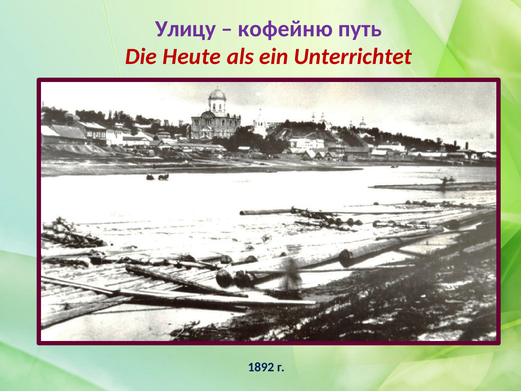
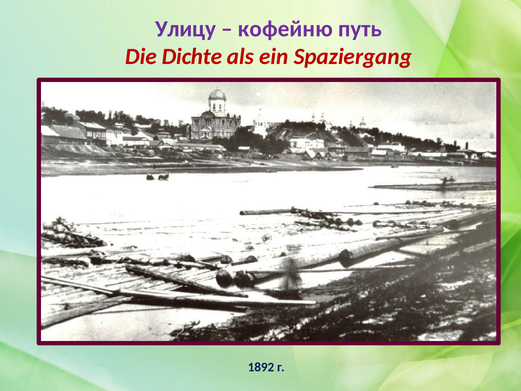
Heute: Heute -> Dichte
Unterrichtet: Unterrichtet -> Spaziergang
